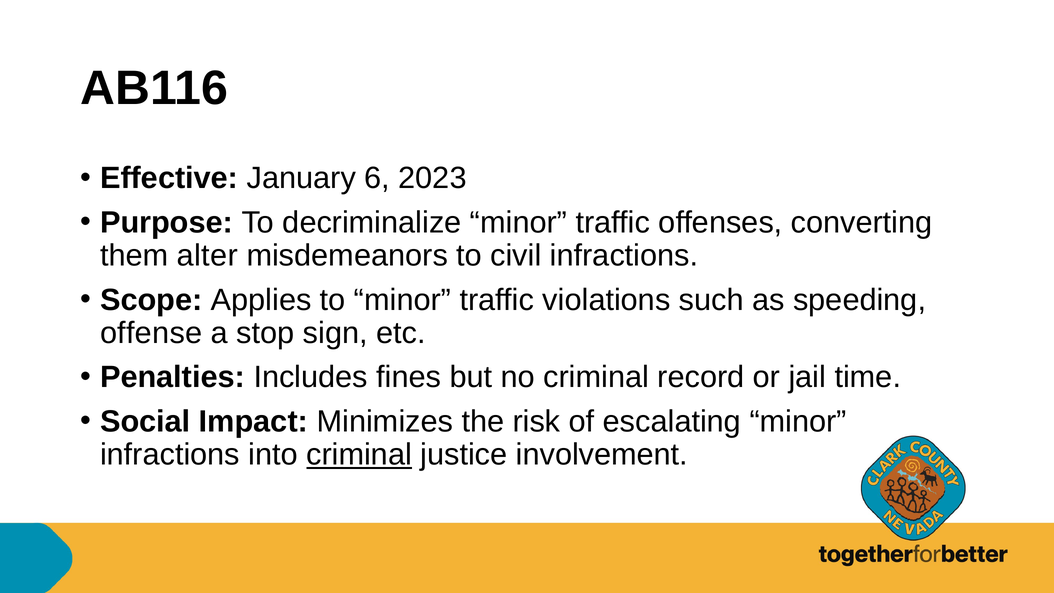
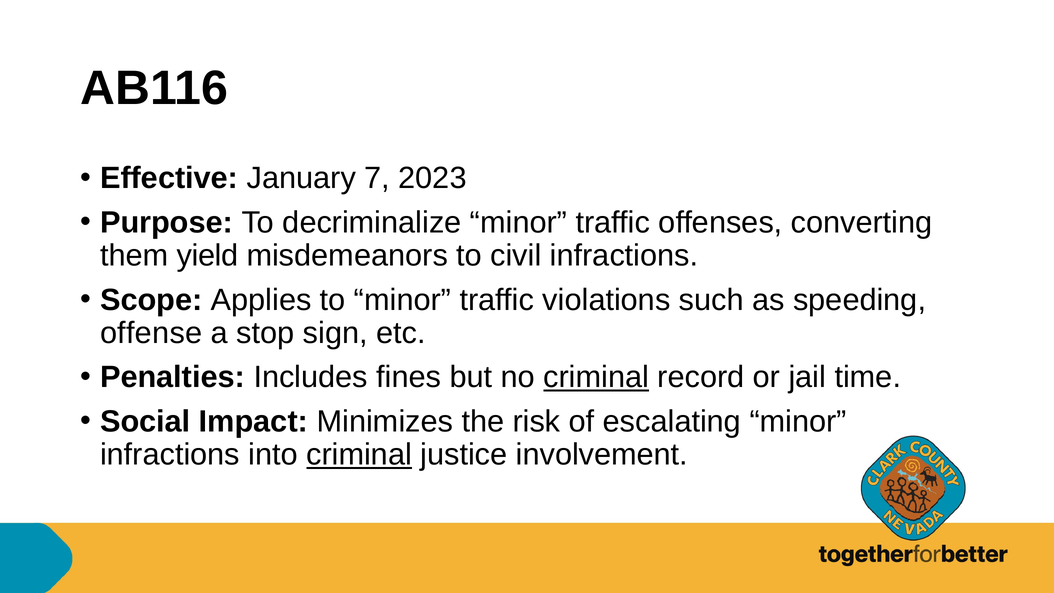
6: 6 -> 7
alter: alter -> yield
criminal at (596, 377) underline: none -> present
